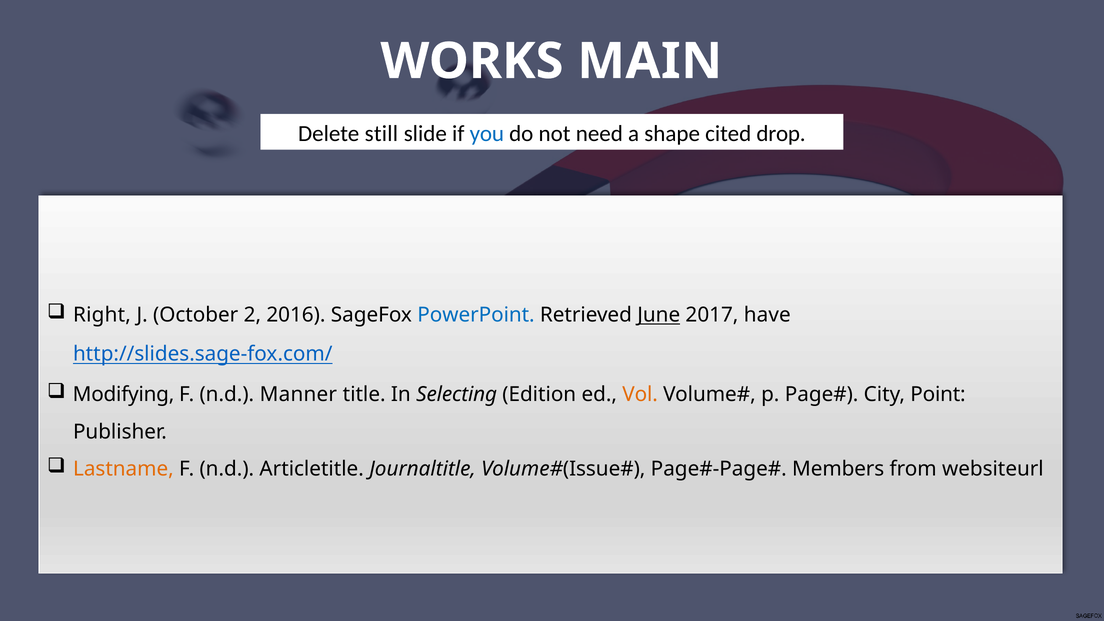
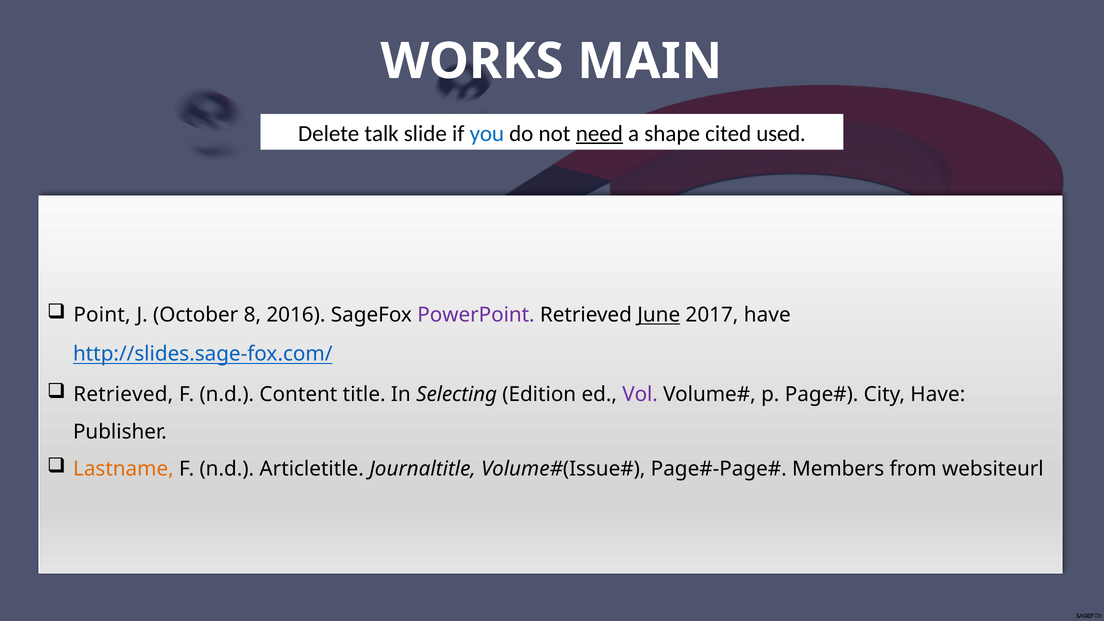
still: still -> talk
need underline: none -> present
drop: drop -> used
Right: Right -> Point
2: 2 -> 8
PowerPoint colour: blue -> purple
Modifying at (124, 395): Modifying -> Retrieved
Manner: Manner -> Content
Vol colour: orange -> purple
City Point: Point -> Have
